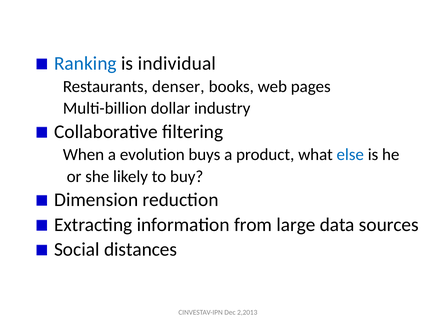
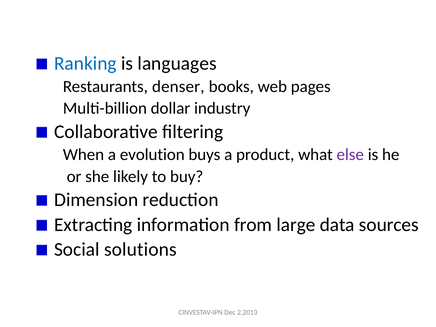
individual: individual -> languages
else colour: blue -> purple
distances: distances -> solutions
